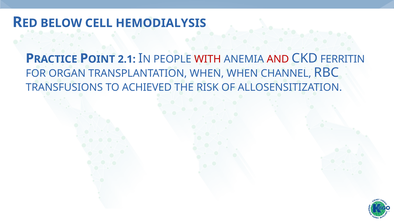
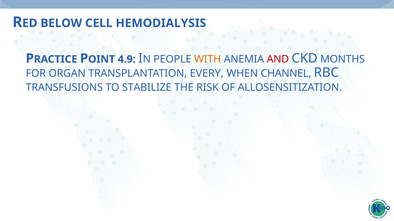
2.1: 2.1 -> 4.9
WITH colour: red -> orange
FERRITIN: FERRITIN -> MONTHS
TRANSPLANTATION WHEN: WHEN -> EVERY
ACHIEVED: ACHIEVED -> STABILIZE
